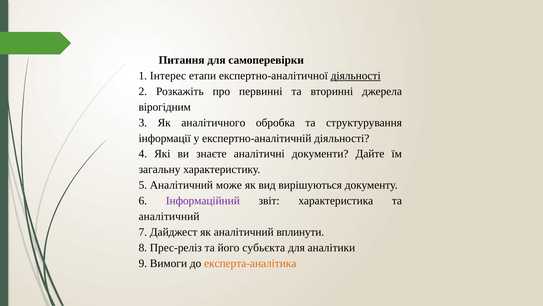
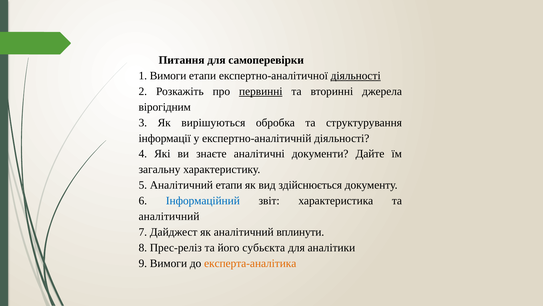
1 Інтерес: Інтерес -> Вимоги
первинні underline: none -> present
аналітичного: аналітичного -> вирішуються
Аналітичний може: може -> етапи
вирішуються: вирішуються -> здійснюється
Інформаційний colour: purple -> blue
